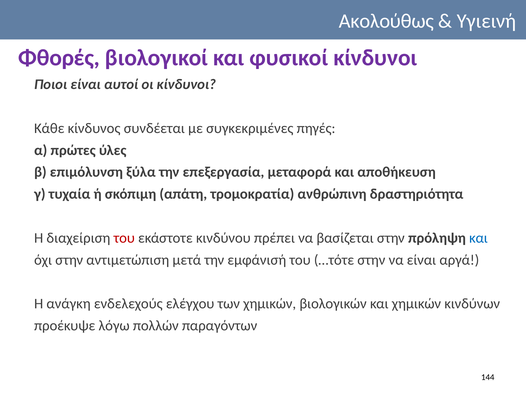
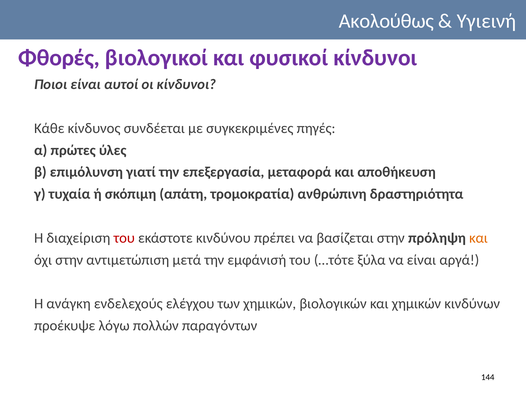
ξύλα: ξύλα -> γιατί
και at (478, 238) colour: blue -> orange
…τότε στην: στην -> ξύλα
